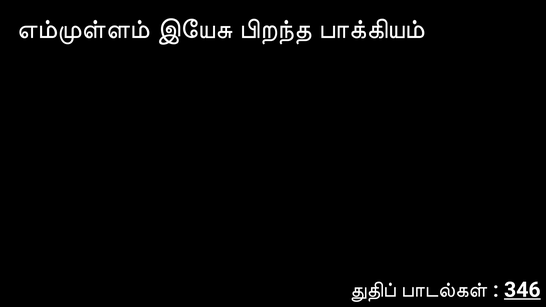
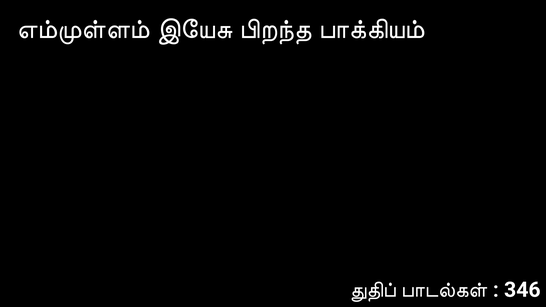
346 underline: present -> none
